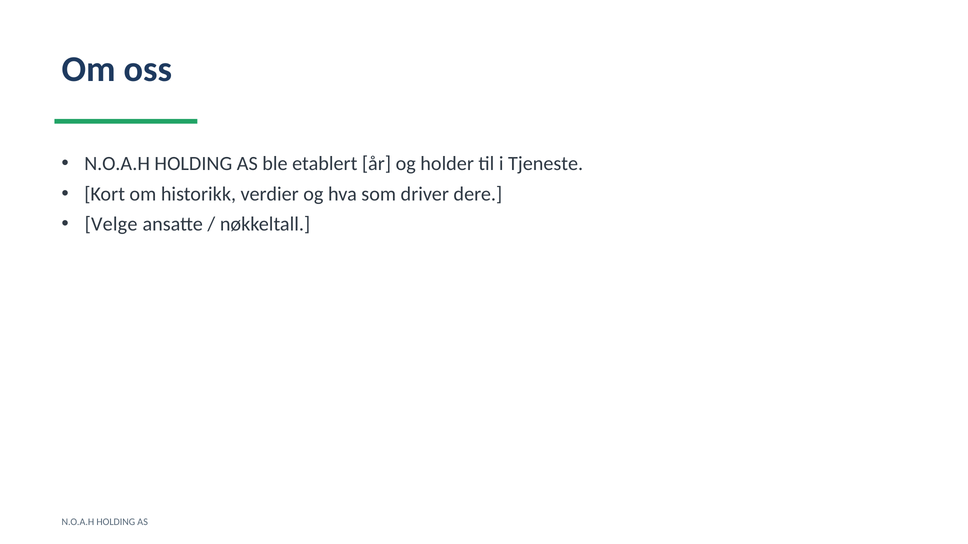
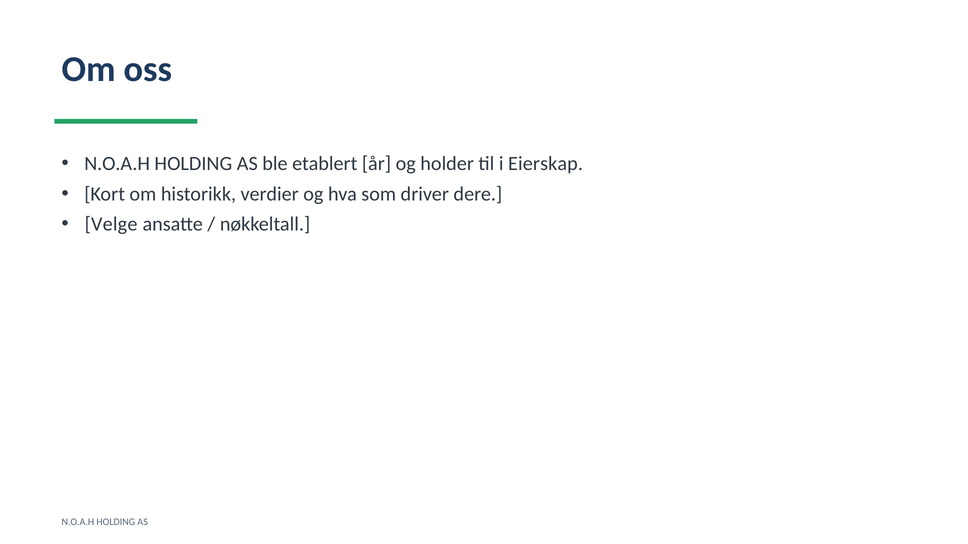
Tjeneste: Tjeneste -> Eierskap
